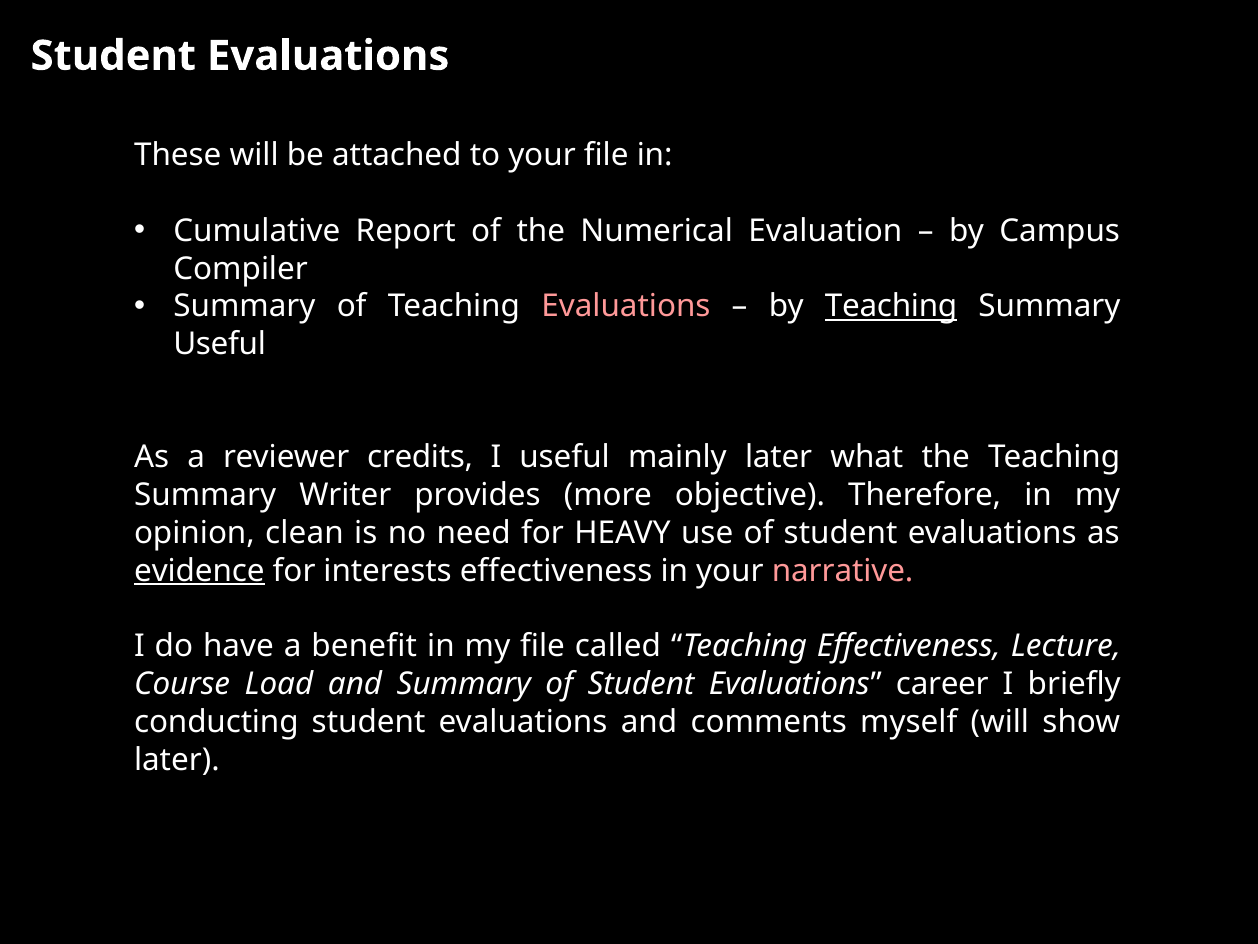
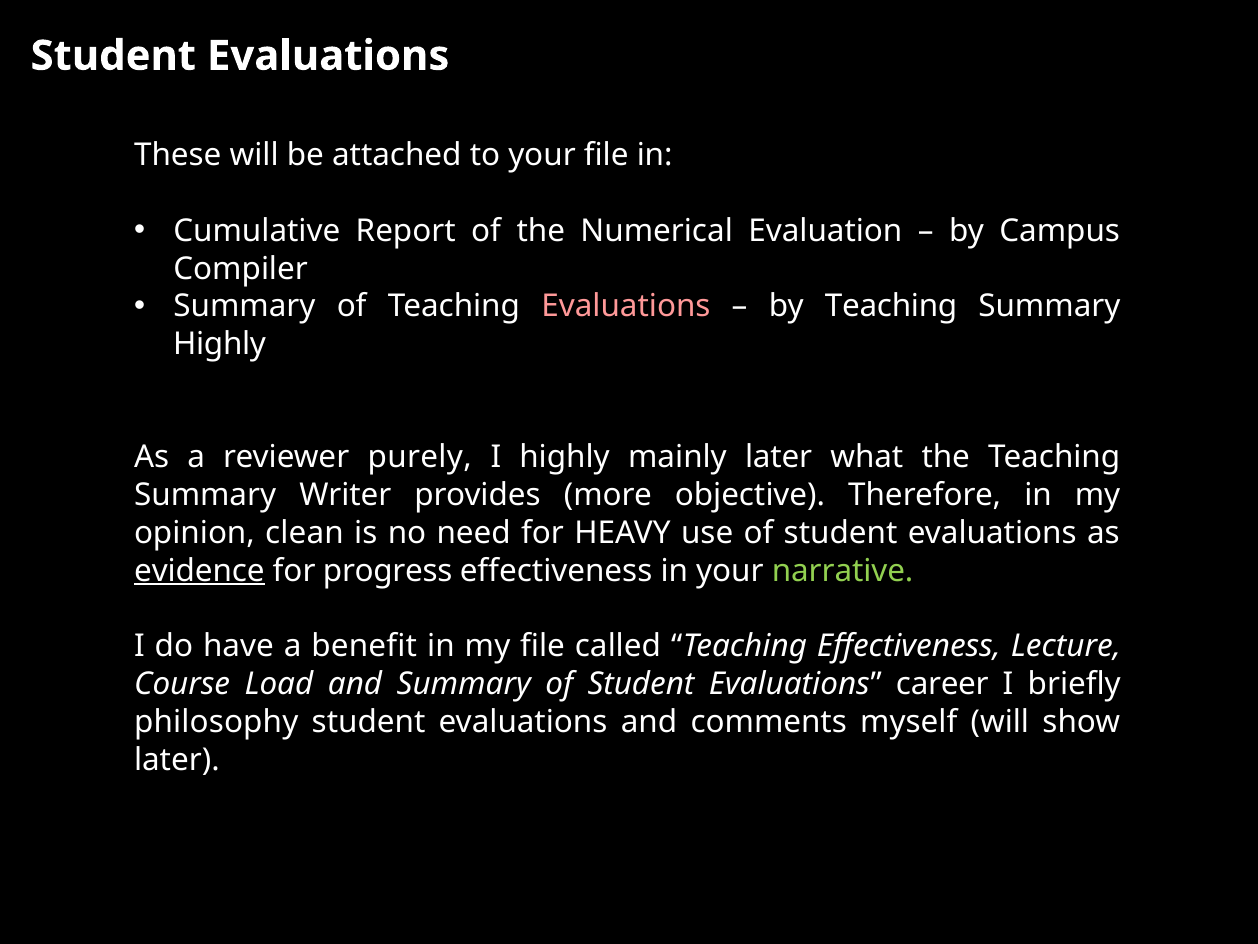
Teaching at (891, 306) underline: present -> none
Useful at (220, 344): Useful -> Highly
credits: credits -> purely
I useful: useful -> highly
interests: interests -> progress
narrative colour: pink -> light green
conducting: conducting -> philosophy
